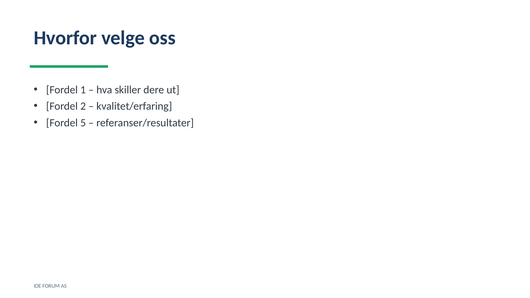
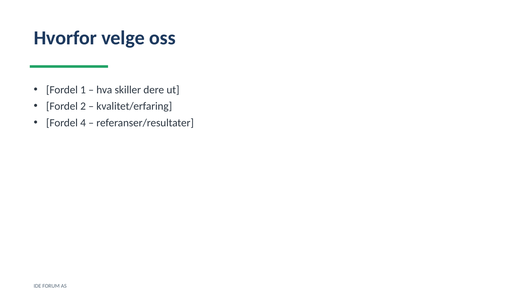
5: 5 -> 4
